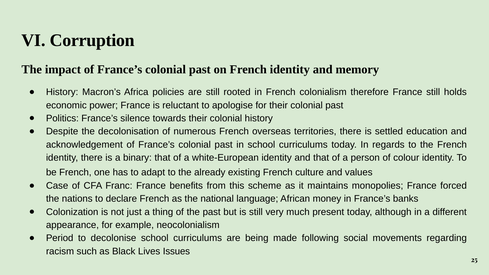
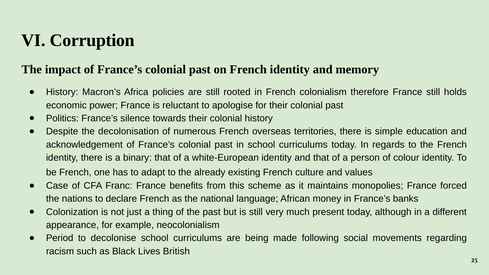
settled: settled -> simple
Issues: Issues -> British
